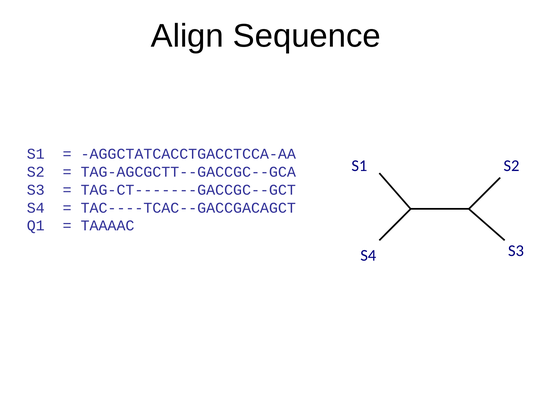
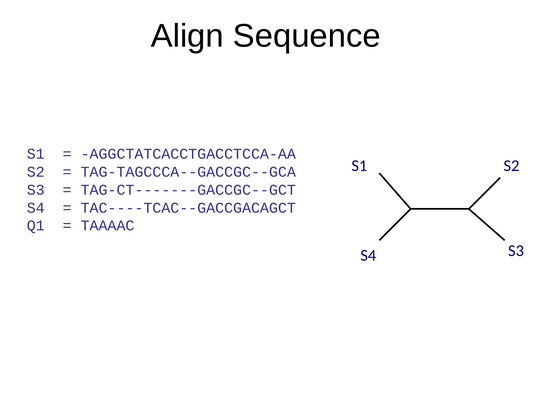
TAG-AGCGCTT--GACCGC--GCA: TAG-AGCGCTT--GACCGC--GCA -> TAG-TAGCCCA--GACCGC--GCA
